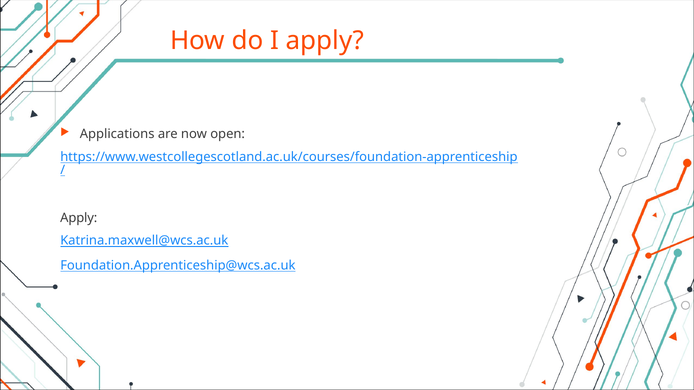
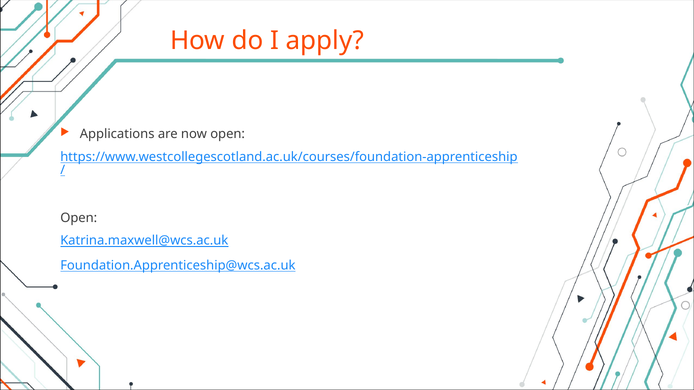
Apply at (79, 218): Apply -> Open
